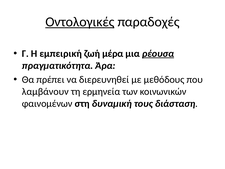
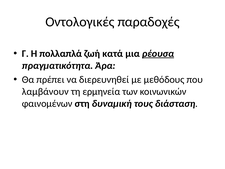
Οντολογικές underline: present -> none
εμπειρική: εμπειρική -> πολλαπλά
μέρα: μέρα -> κατά
